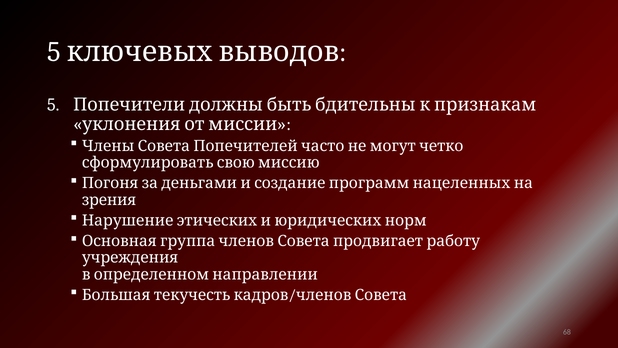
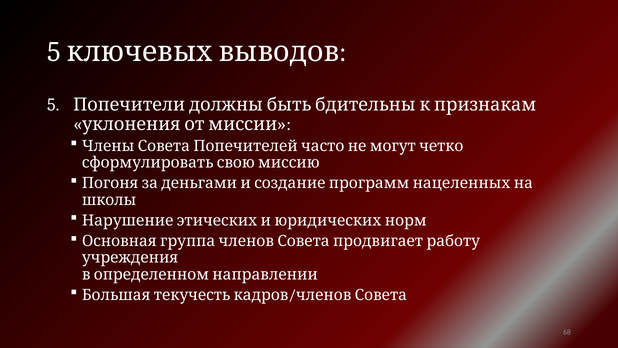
зрения: зрения -> школы
